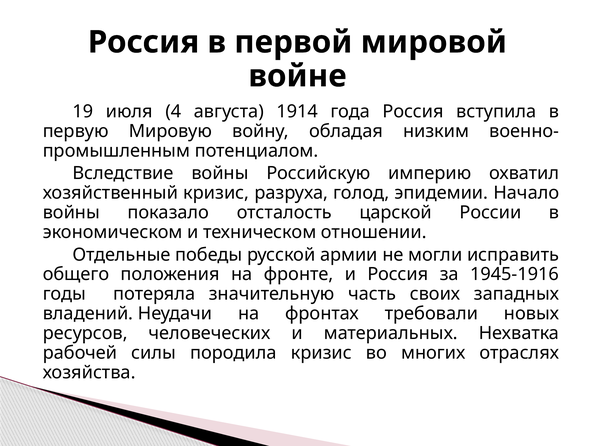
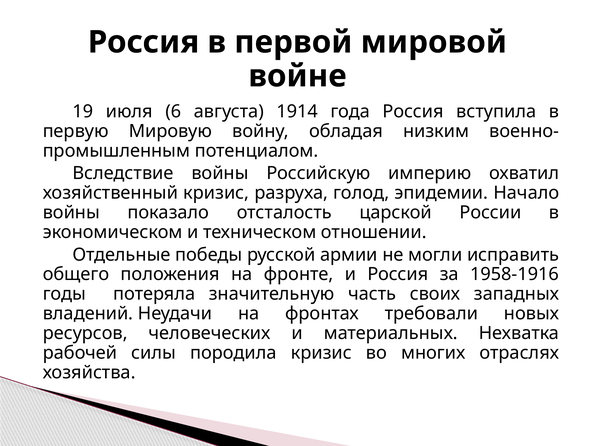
4: 4 -> 6
1945-1916: 1945-1916 -> 1958-1916
